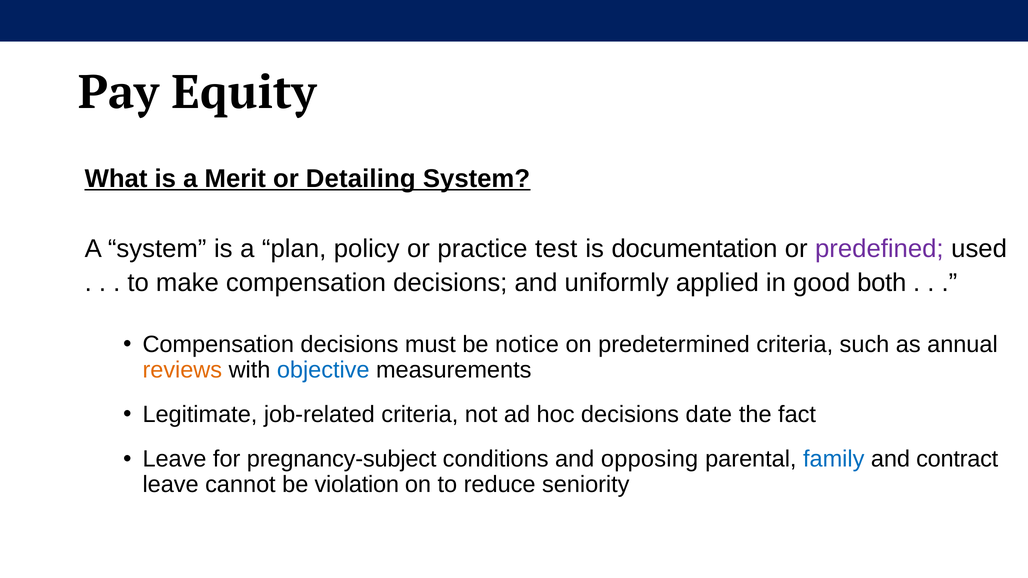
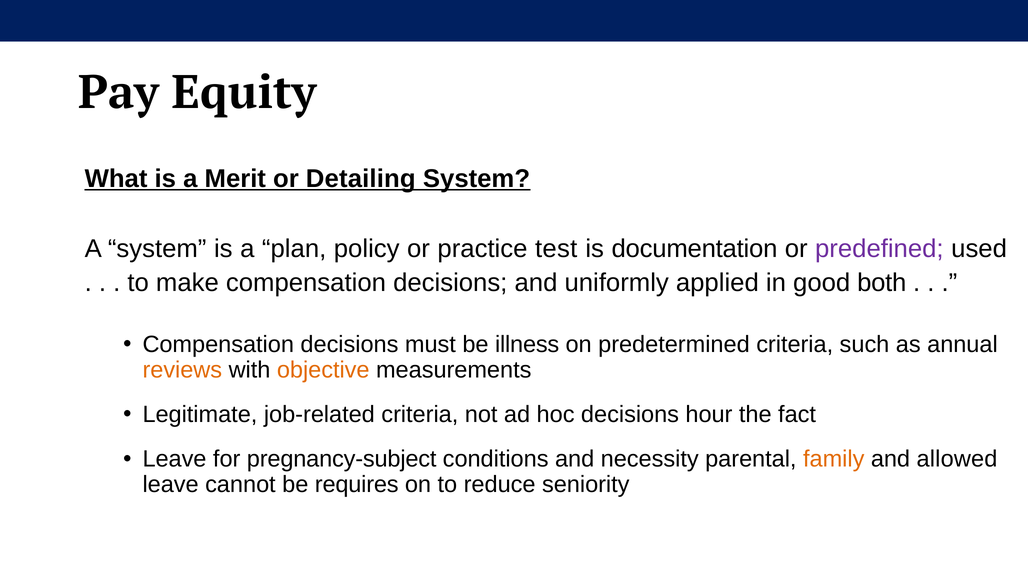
notice: notice -> illness
objective colour: blue -> orange
date: date -> hour
opposing: opposing -> necessity
family colour: blue -> orange
contract: contract -> allowed
violation: violation -> requires
